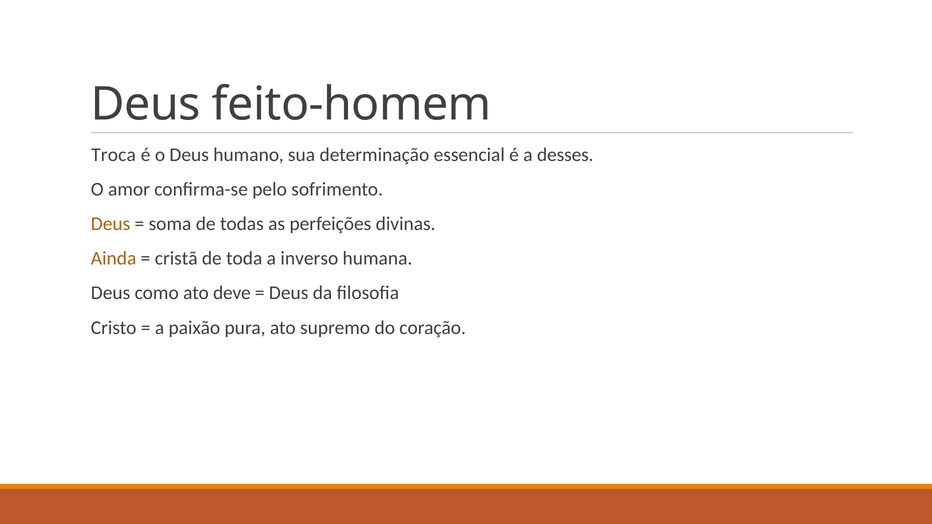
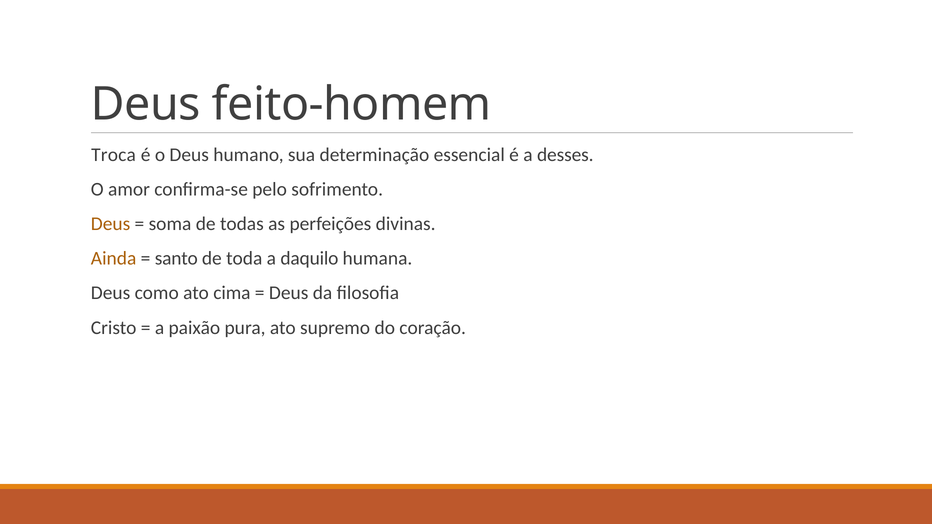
cristã: cristã -> santo
inverso: inverso -> daquilo
deve: deve -> cima
